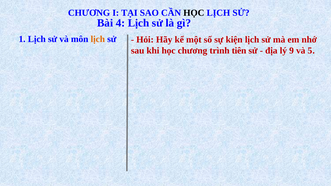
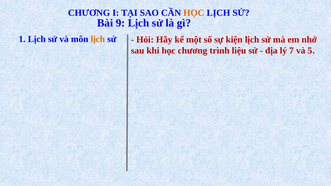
HỌC at (194, 13) colour: black -> orange
4: 4 -> 9
tiên: tiên -> liệu
9: 9 -> 7
